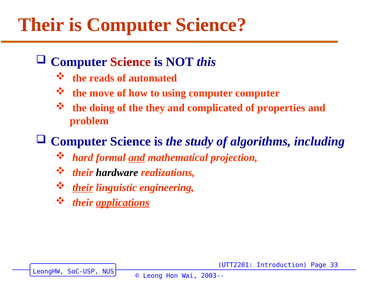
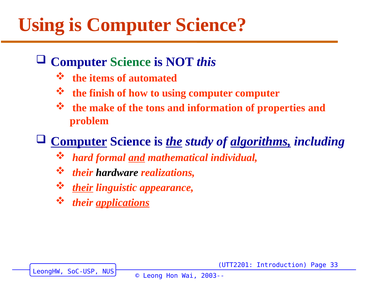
Their at (41, 25): Their -> Using
Science at (130, 62) colour: red -> green
reads: reads -> items
move: move -> finish
doing: doing -> make
they: they -> tons
complicated: complicated -> information
Computer at (79, 142) underline: none -> present
the at (174, 142) underline: none -> present
algorithms underline: none -> present
projection: projection -> individual
engineering: engineering -> appearance
